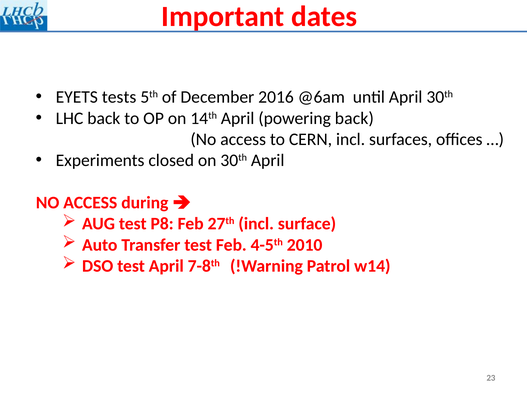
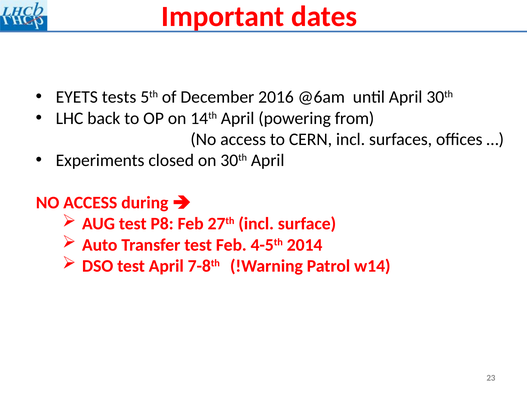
powering back: back -> from
2010: 2010 -> 2014
